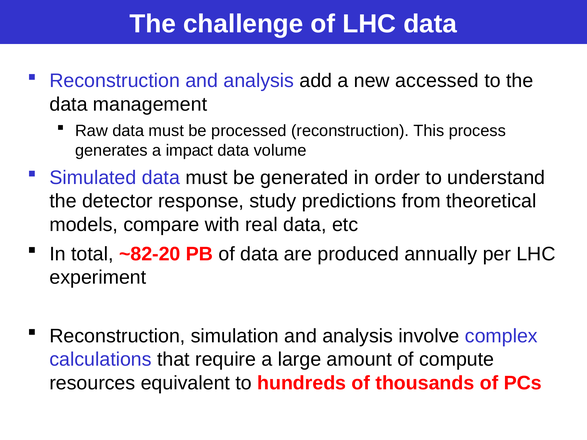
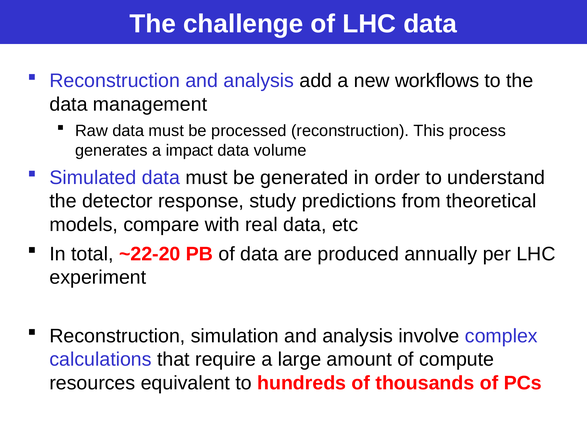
accessed: accessed -> workflows
~82-20: ~82-20 -> ~22-20
